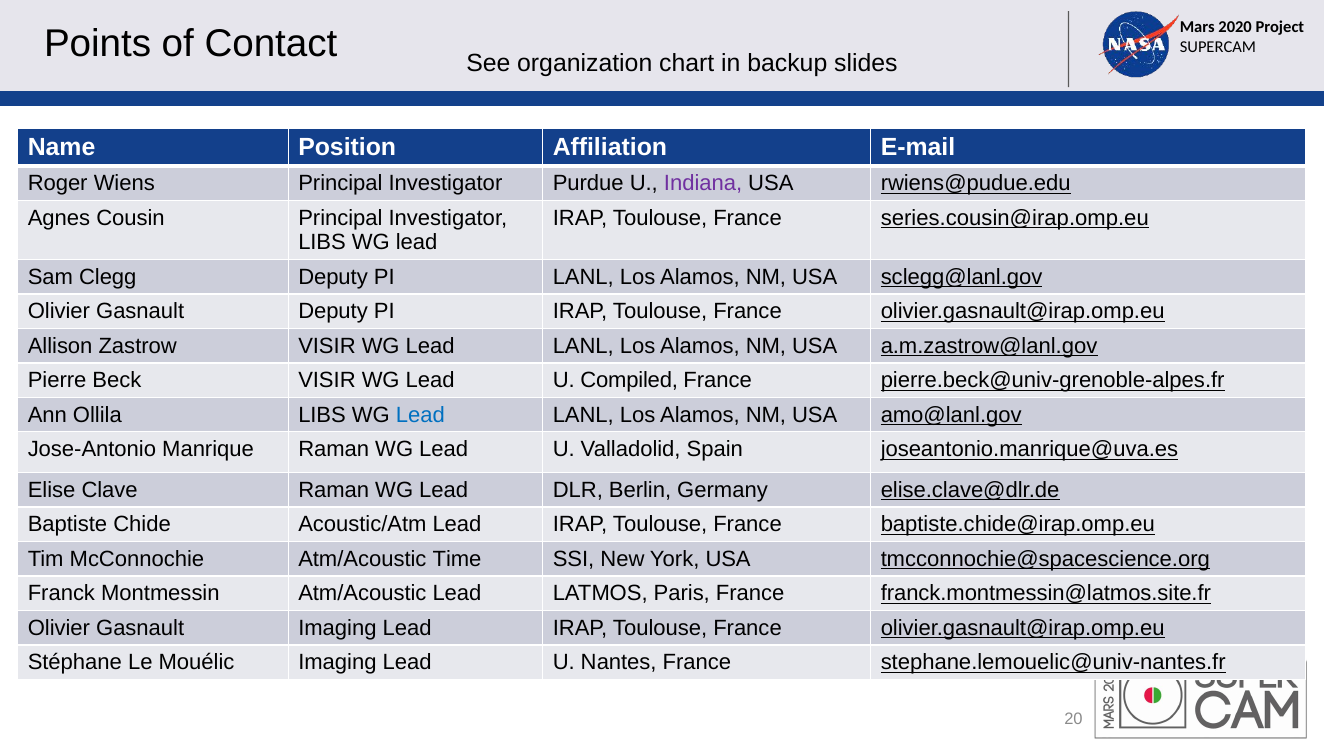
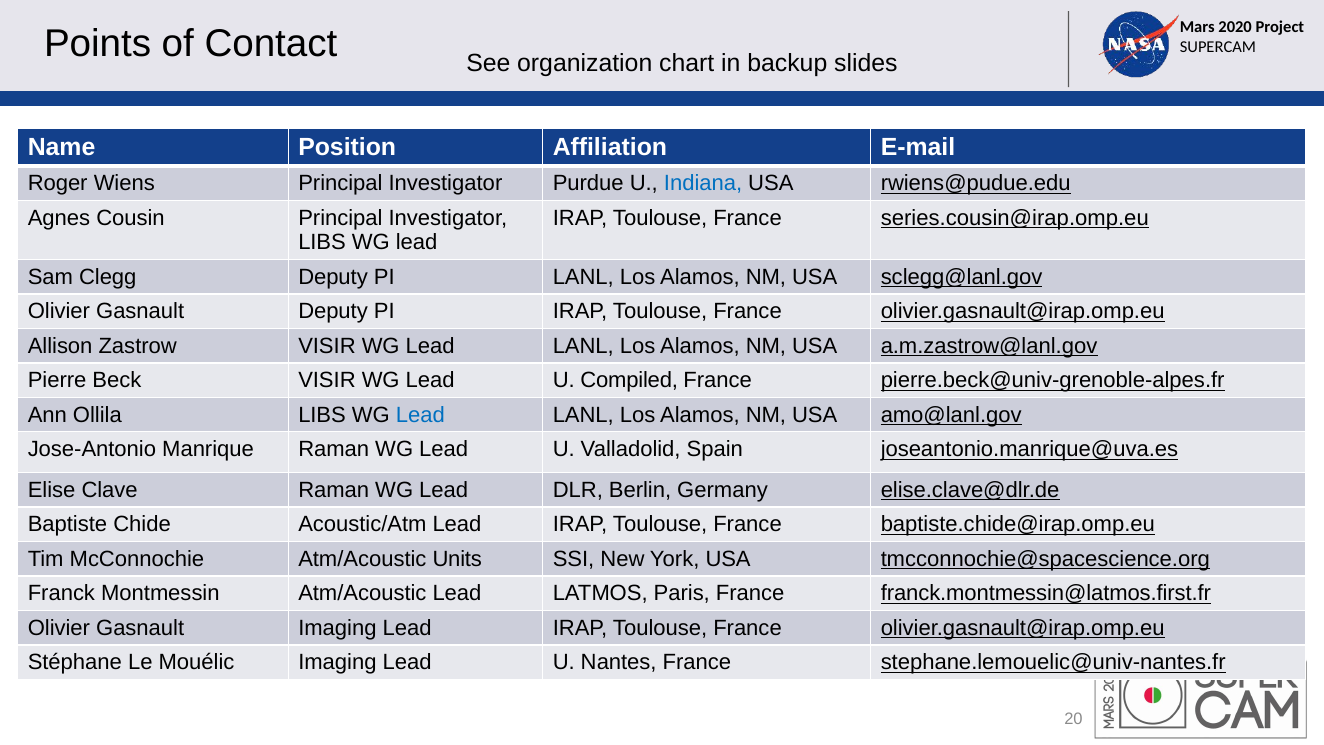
Indiana at (703, 183) colour: purple -> blue
Time: Time -> Units
franck.montmessin@latmos.site.fr: franck.montmessin@latmos.site.fr -> franck.montmessin@latmos.first.fr
